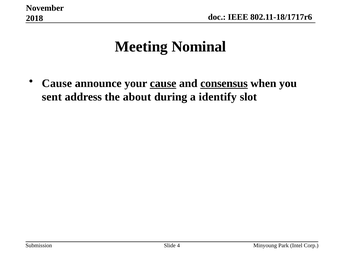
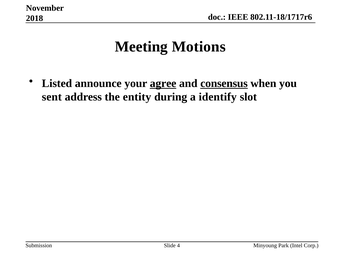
Nominal: Nominal -> Motions
Cause at (57, 83): Cause -> Listed
your cause: cause -> agree
about: about -> entity
